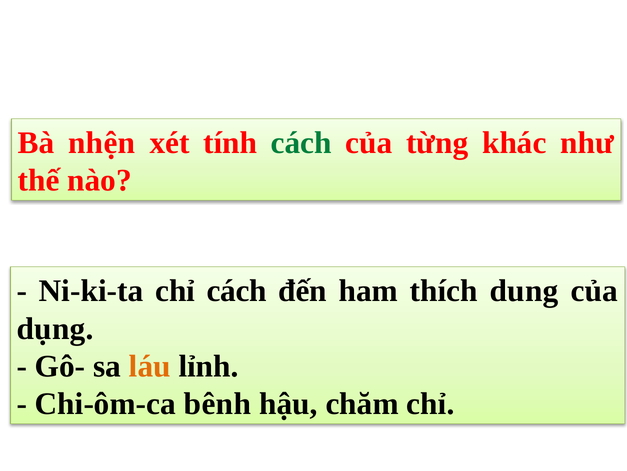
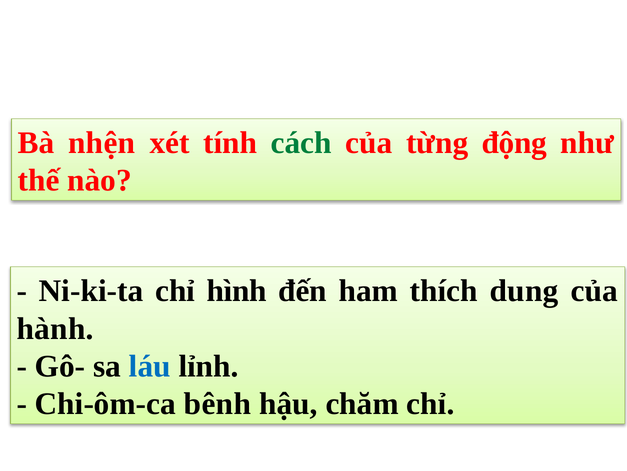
khác: khác -> động
chỉ cách: cách -> hình
dụng: dụng -> hành
láu colour: orange -> blue
